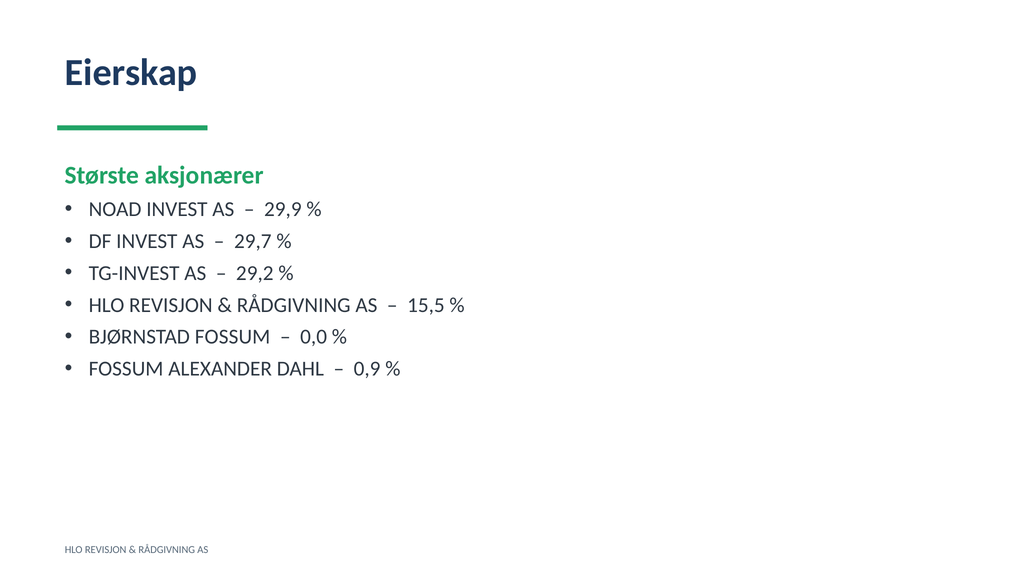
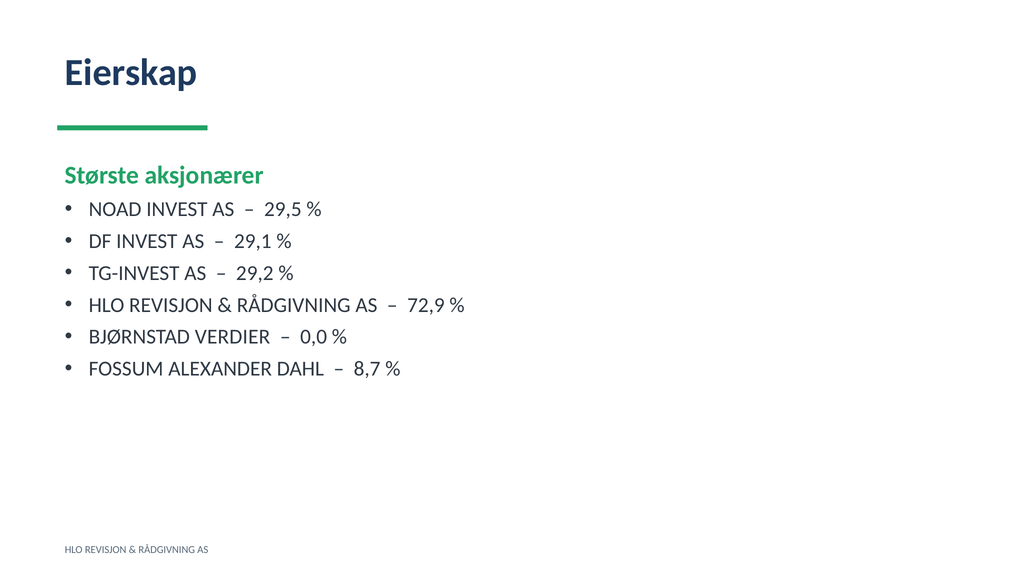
29,9: 29,9 -> 29,5
29,7: 29,7 -> 29,1
15,5: 15,5 -> 72,9
BJØRNSTAD FOSSUM: FOSSUM -> VERDIER
0,9: 0,9 -> 8,7
